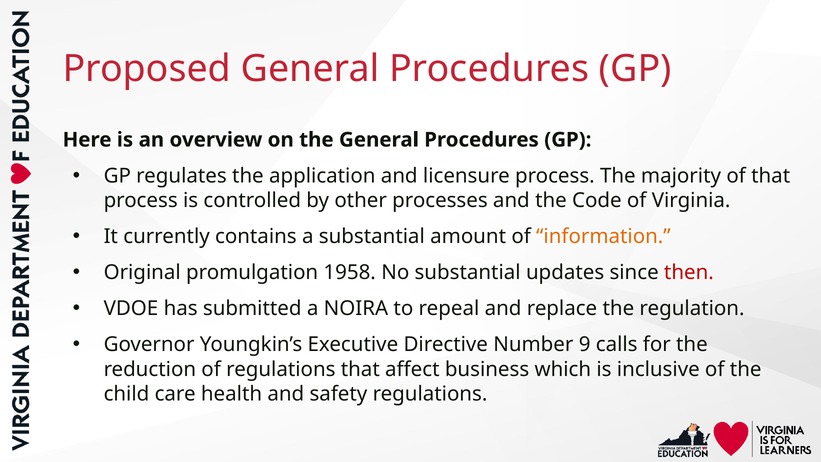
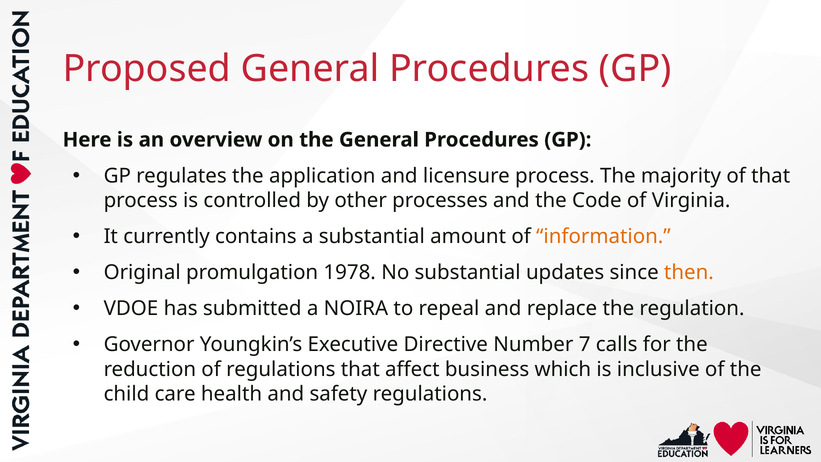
1958: 1958 -> 1978
then colour: red -> orange
9: 9 -> 7
